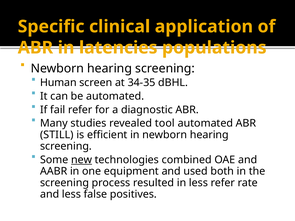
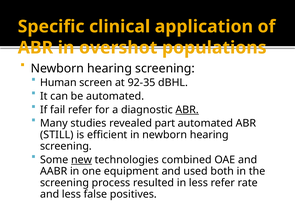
latencies: latencies -> overshot
34-35: 34-35 -> 92-35
ABR at (187, 110) underline: none -> present
tool: tool -> part
